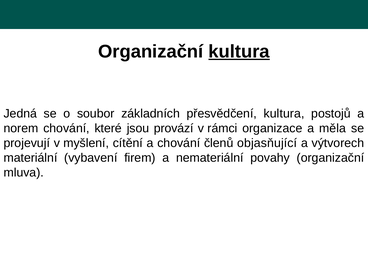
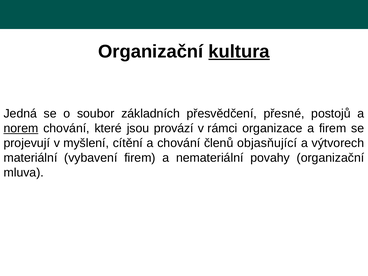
přesvědčení kultura: kultura -> přesné
norem underline: none -> present
a měla: měla -> firem
